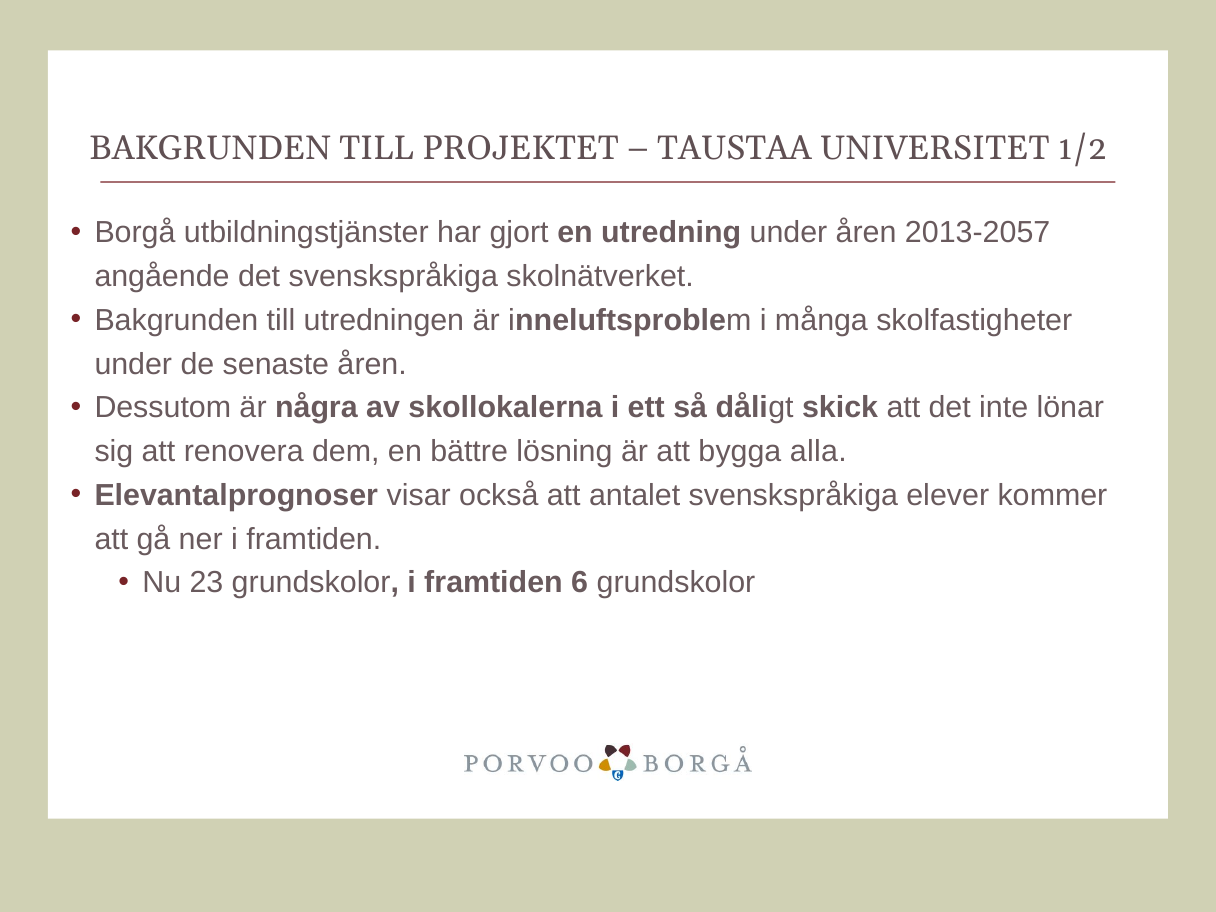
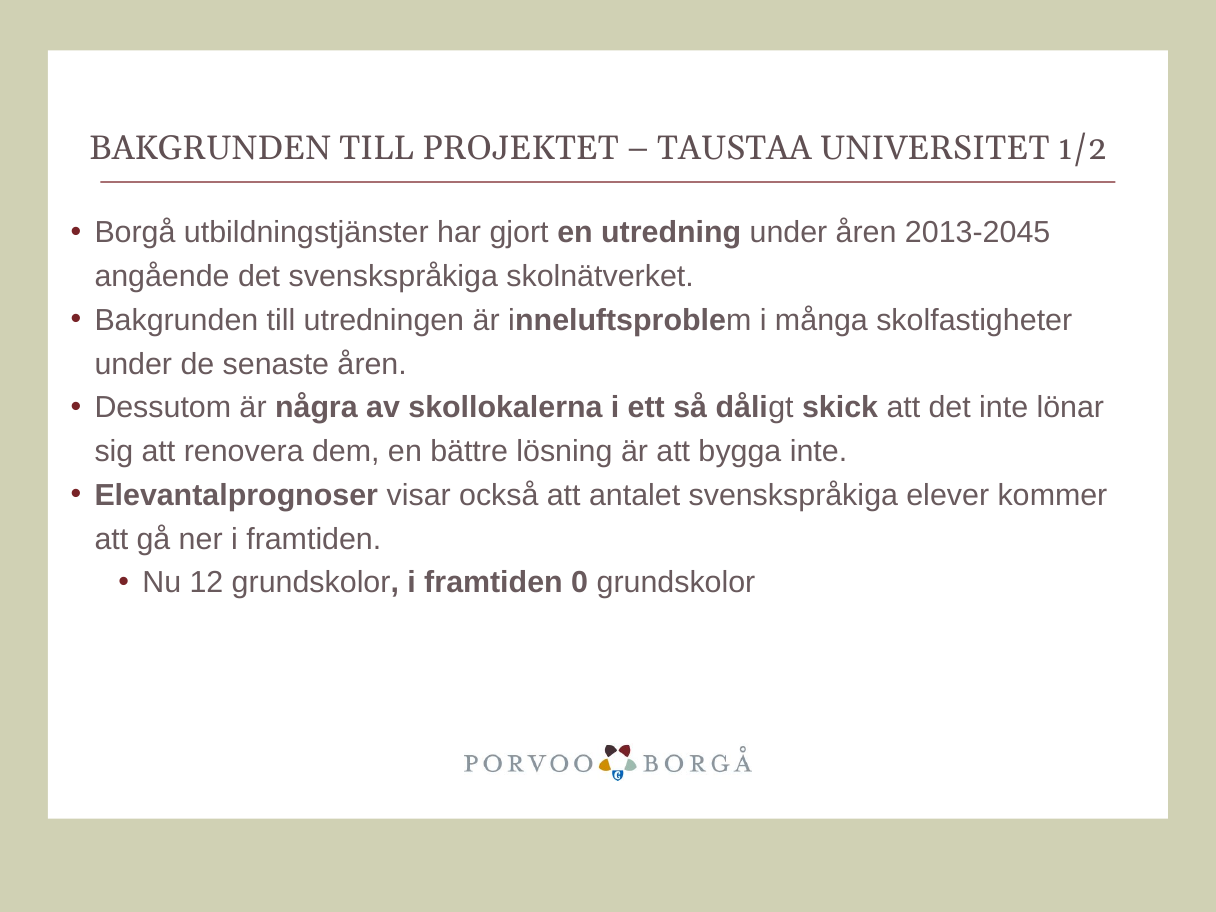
2013-2057: 2013-2057 -> 2013-2045
bygga alla: alla -> inte
23: 23 -> 12
6: 6 -> 0
